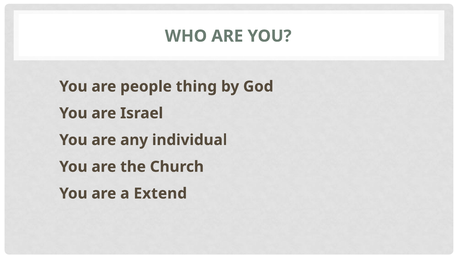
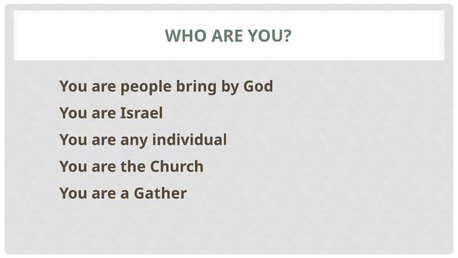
thing: thing -> bring
Extend: Extend -> Gather
